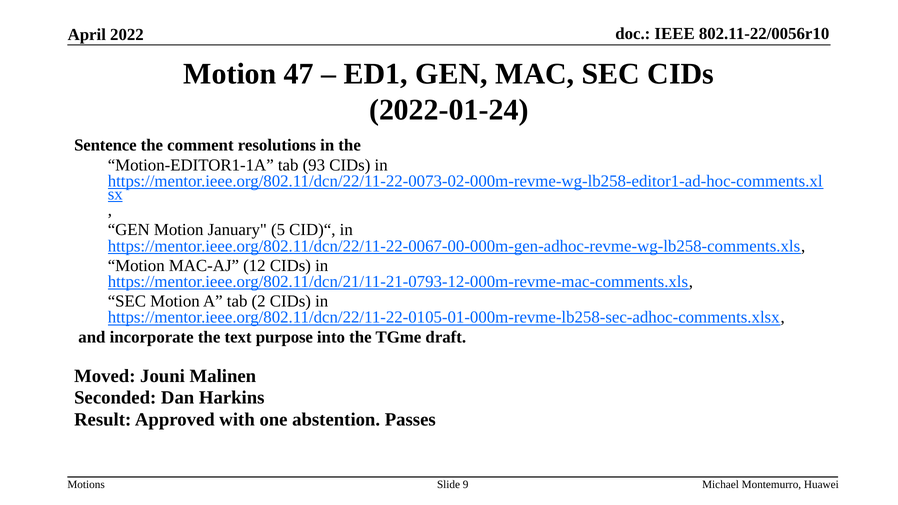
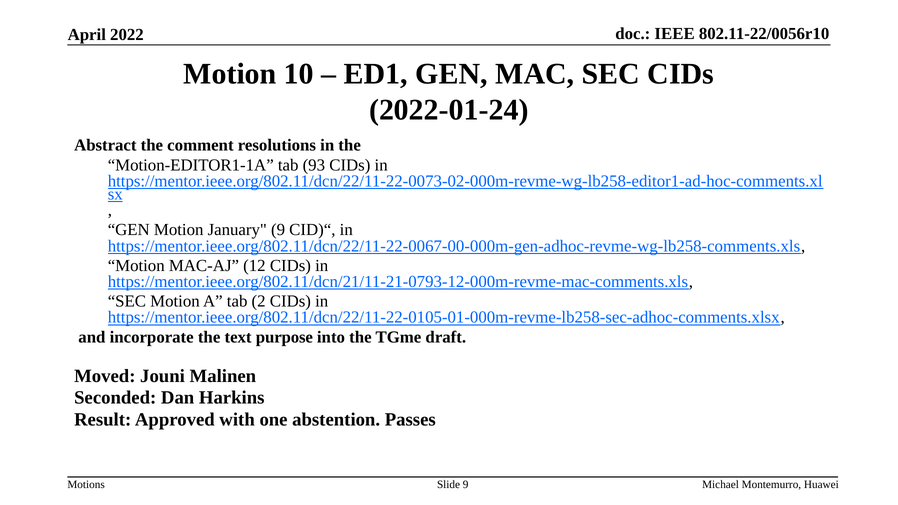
47: 47 -> 10
Sentence: Sentence -> Abstract
January 5: 5 -> 9
